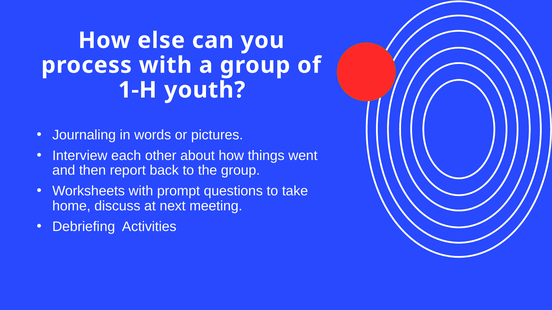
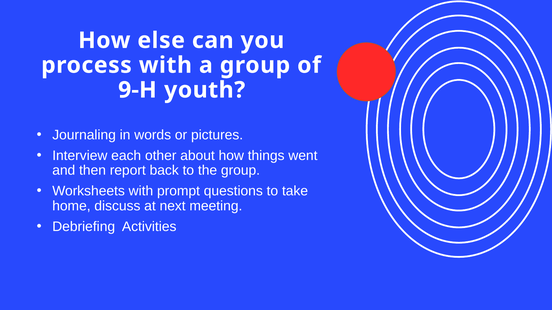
1-H: 1-H -> 9-H
